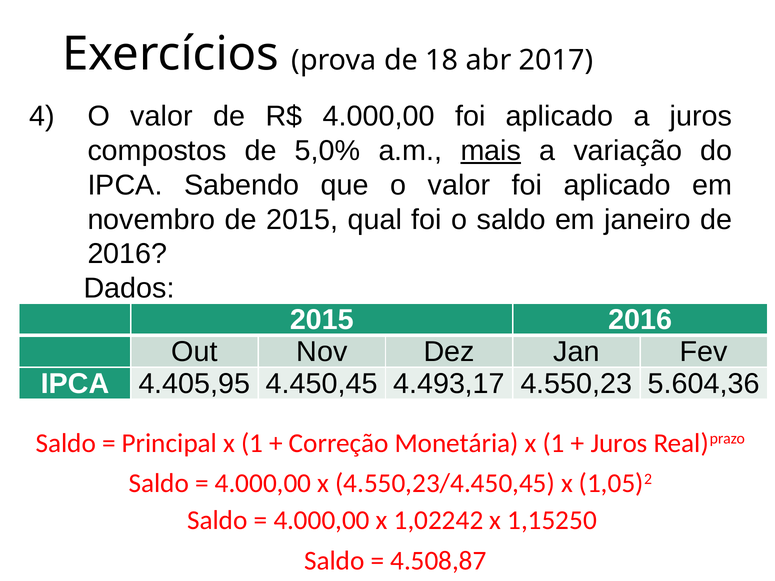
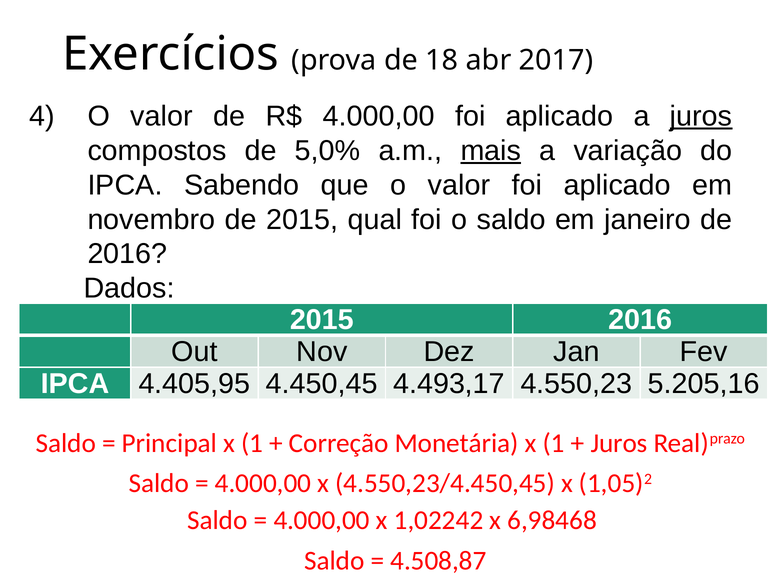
juros at (701, 116) underline: none -> present
5.604,36: 5.604,36 -> 5.205,16
1,15250: 1,15250 -> 6,98468
